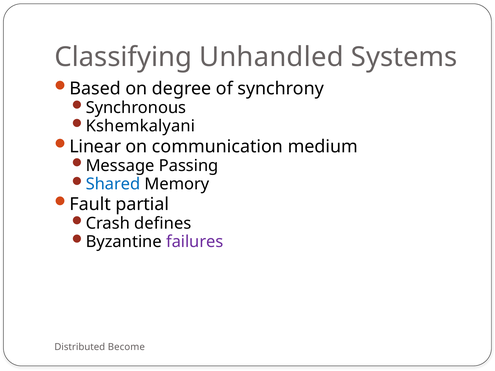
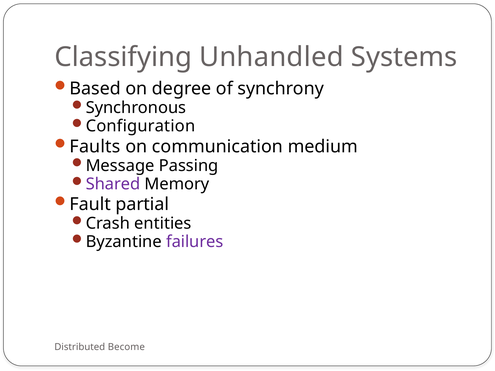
Kshemkalyani: Kshemkalyani -> Configuration
Linear: Linear -> Faults
Shared colour: blue -> purple
defines: defines -> entities
